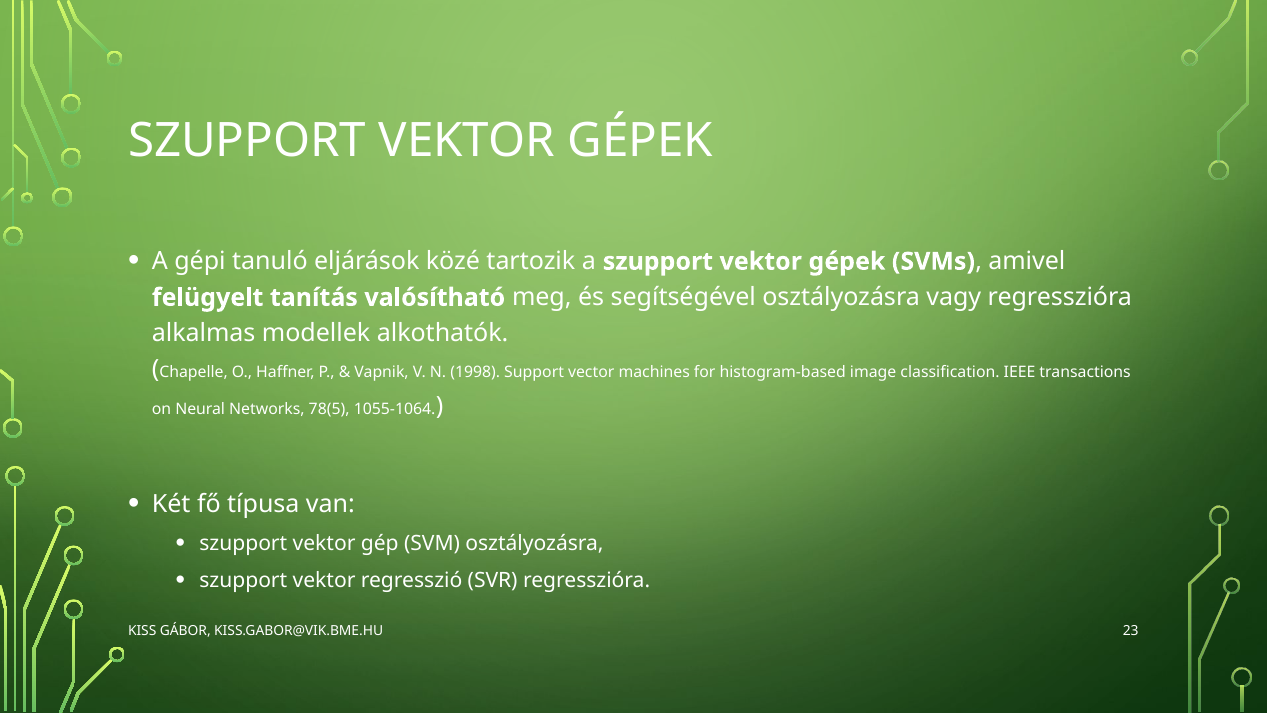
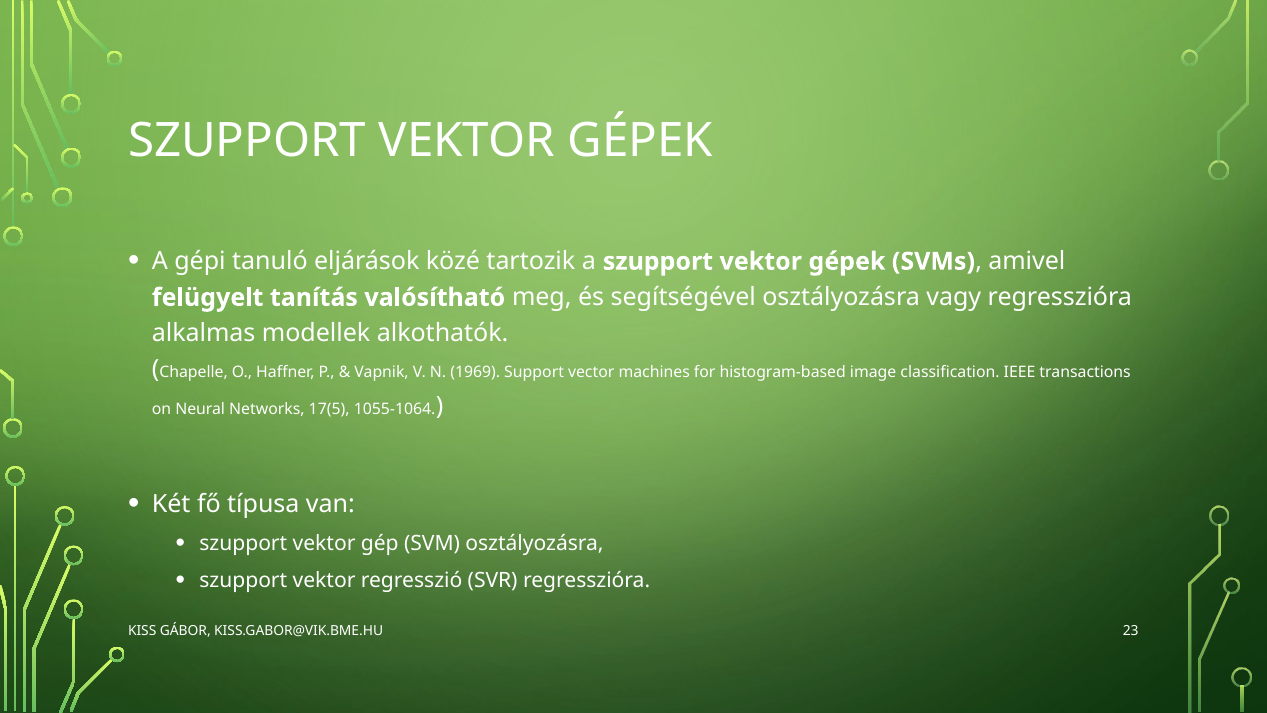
1998: 1998 -> 1969
78(5: 78(5 -> 17(5
